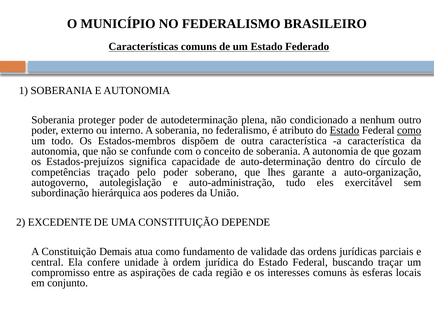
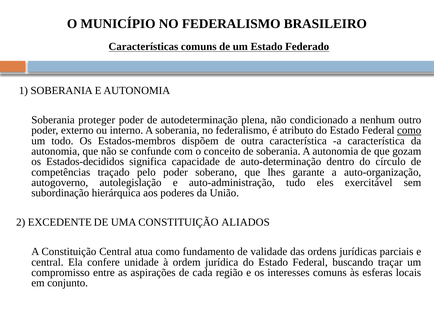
Estado at (344, 130) underline: present -> none
Estados-prejuízos: Estados-prejuízos -> Estados-decididos
DEPENDE: DEPENDE -> ALIADOS
Constituição Demais: Demais -> Central
